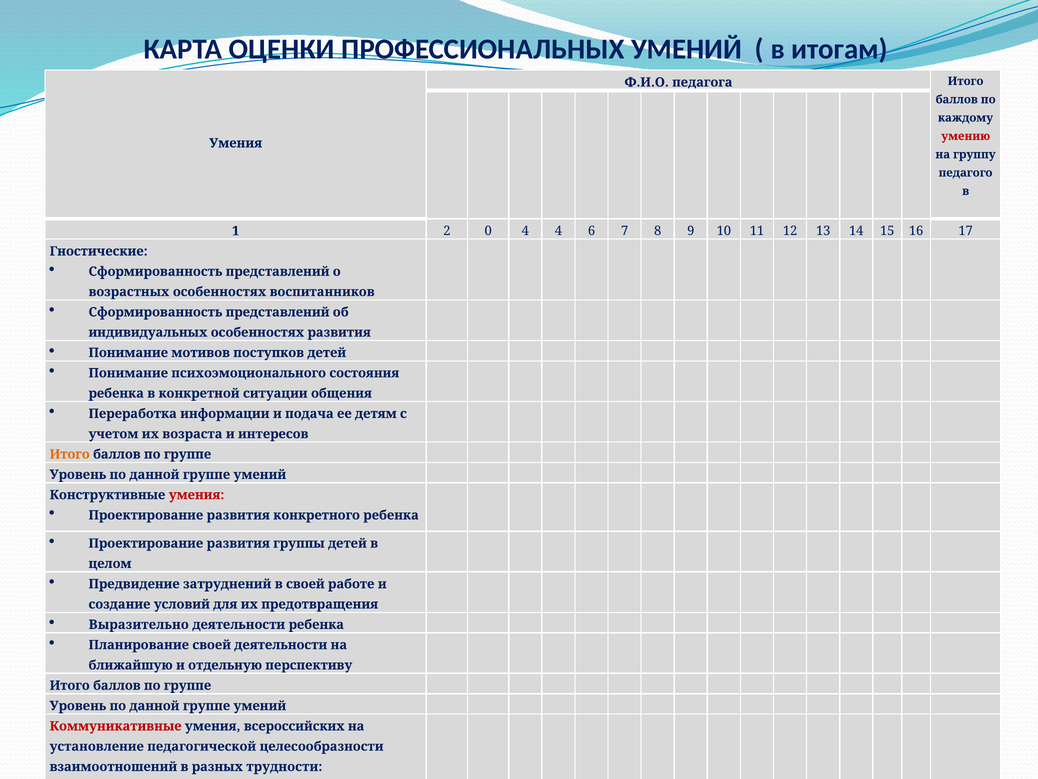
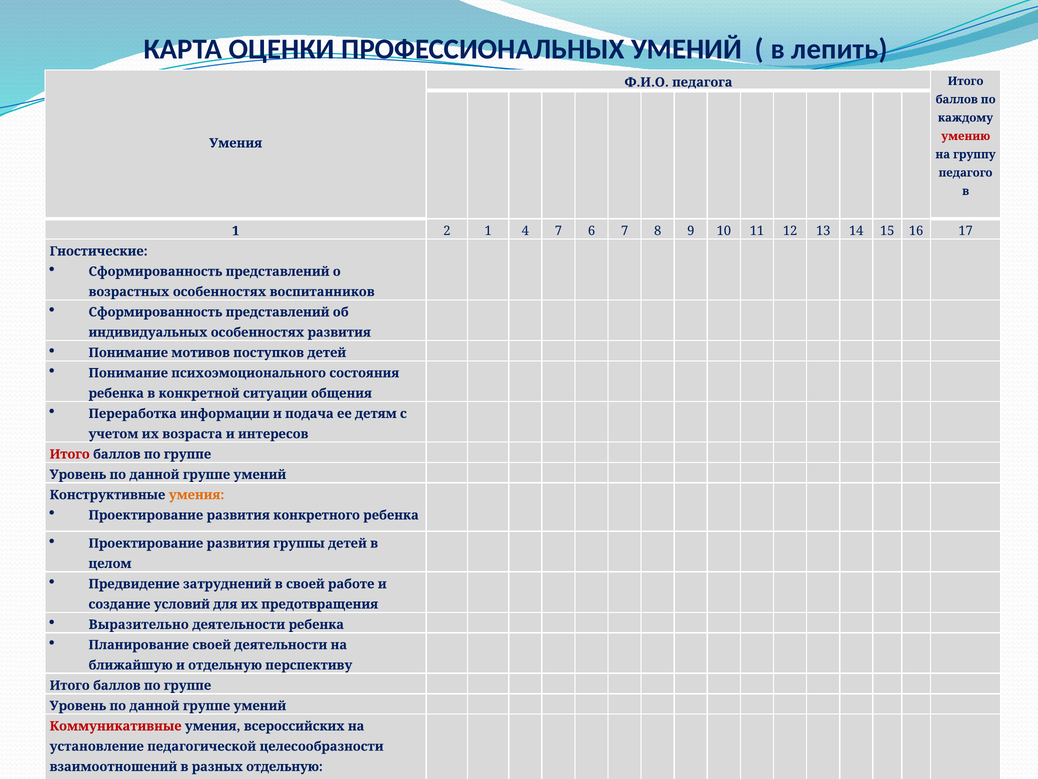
итогам: итогам -> лепить
2 0: 0 -> 1
4 4: 4 -> 7
Итого at (70, 454) colour: orange -> red
умения at (197, 495) colour: red -> orange
разных трудности: трудности -> отдельную
